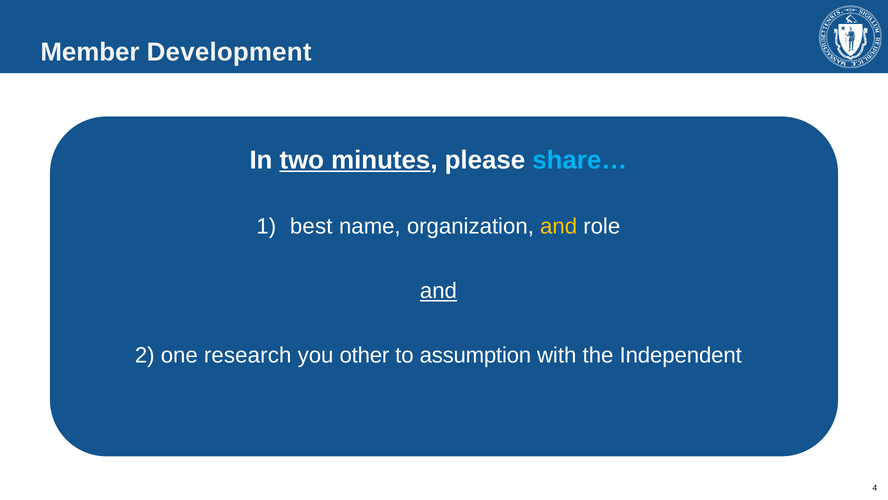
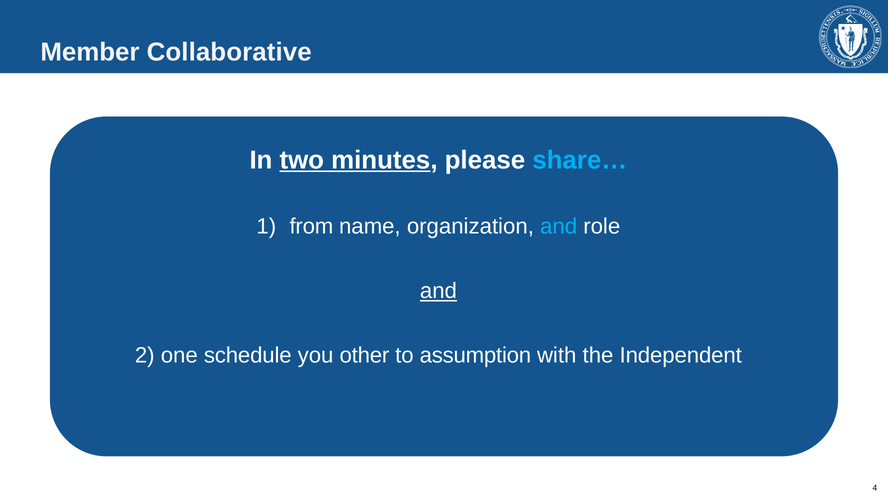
Development: Development -> Collaborative
best: best -> from
and at (559, 226) colour: yellow -> light blue
research: research -> schedule
